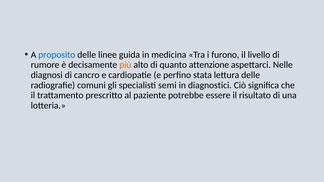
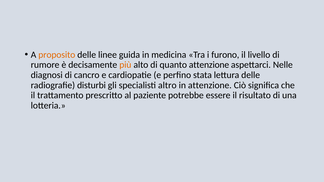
proposito colour: blue -> orange
comuni: comuni -> disturbi
semi: semi -> altro
in diagnostici: diagnostici -> attenzione
